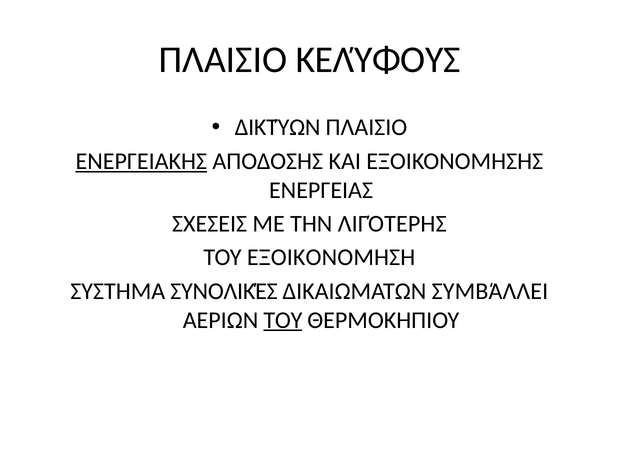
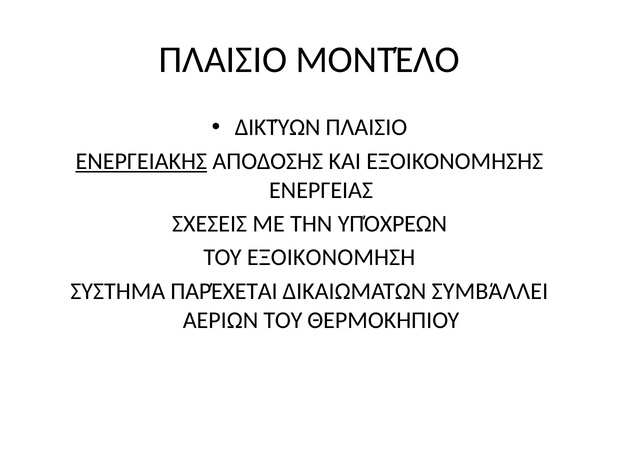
ΚΕΛΎΦΟΥΣ: ΚΕΛΎΦΟΥΣ -> ΜΟΝΤΈΛΟ
ΛΙΓΌΤΕΡΗΣ: ΛΙΓΌΤΕΡΗΣ -> ΥΠΌΧΡΕΩΝ
ΣΥΝΟΛΙΚΈΣ: ΣΥΝΟΛΙΚΈΣ -> ΠΑΡΈΧΕΤΑΙ
ΤΟΥ at (283, 320) underline: present -> none
